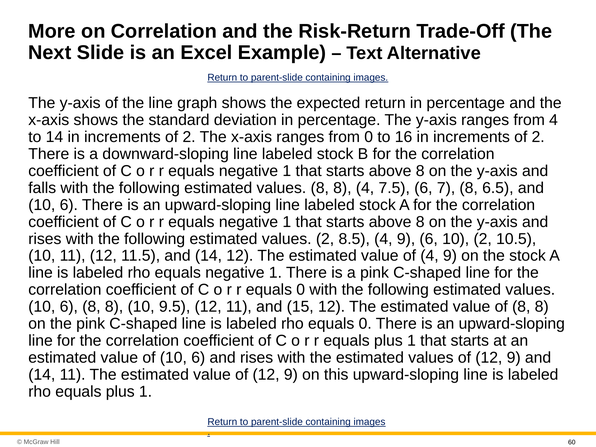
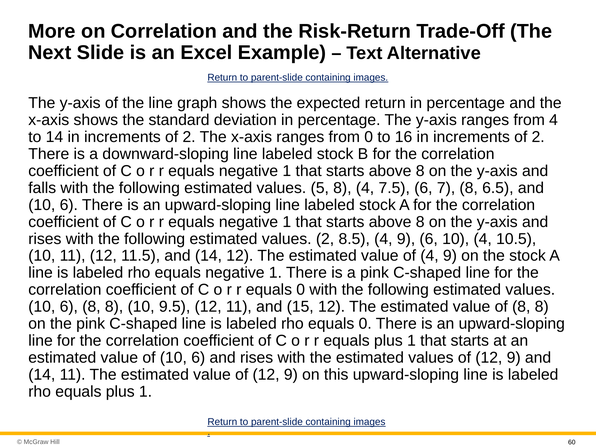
values 8: 8 -> 5
10 2: 2 -> 4
